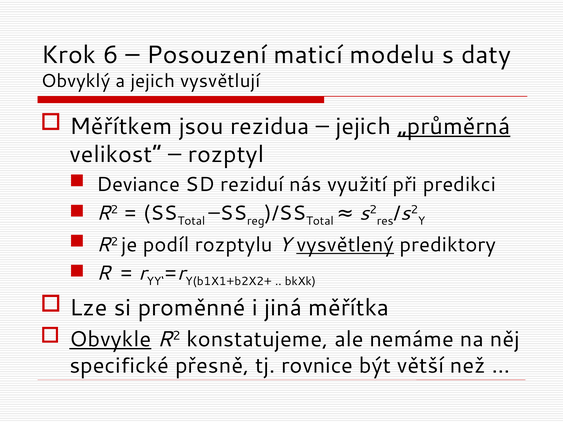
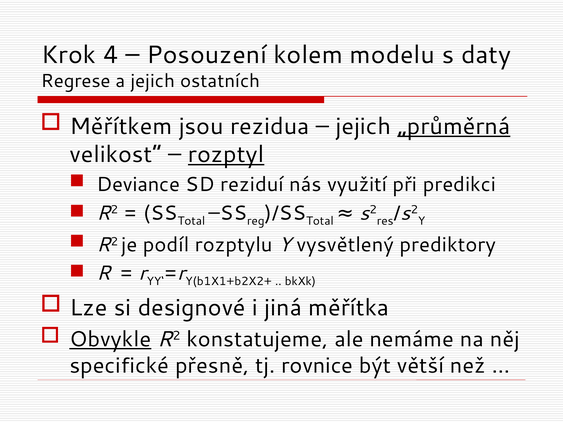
6: 6 -> 4
maticí: maticí -> kolem
Obvyklý: Obvyklý -> Regrese
vysvětlují: vysvětlují -> ostatních
rozptyl underline: none -> present
vysvětlený underline: present -> none
proměnné: proměnné -> designové
